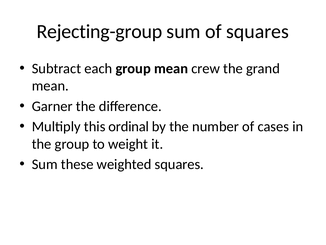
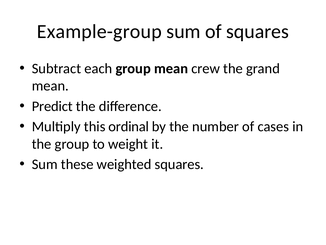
Rejecting-group: Rejecting-group -> Example-group
Garner: Garner -> Predict
